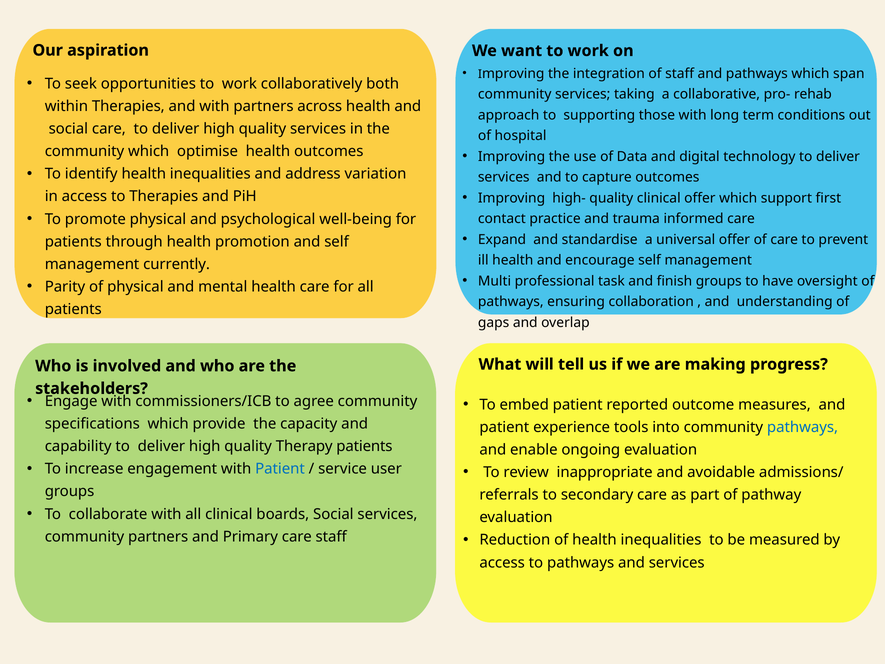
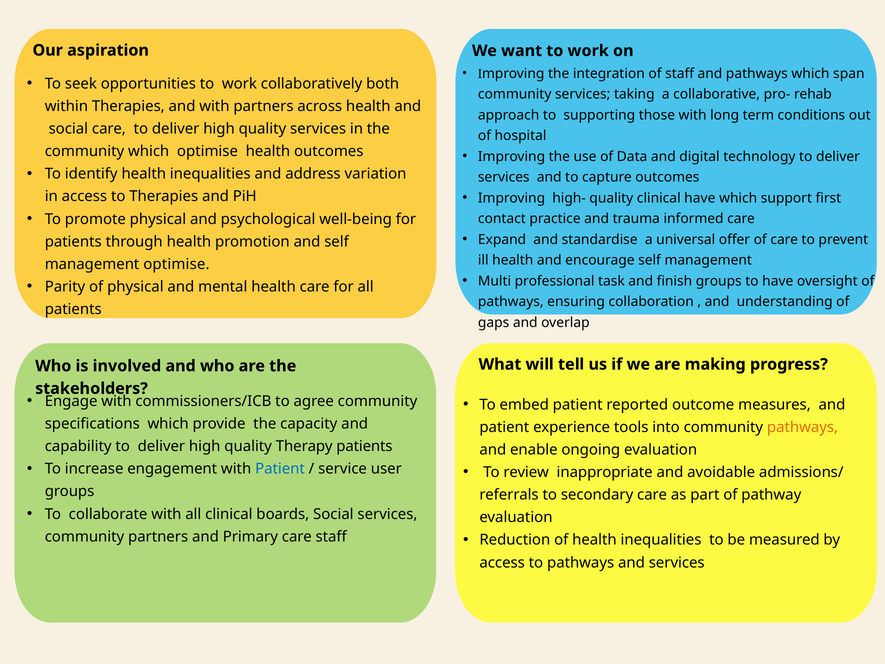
clinical offer: offer -> have
management currently: currently -> optimise
pathways at (803, 427) colour: blue -> orange
